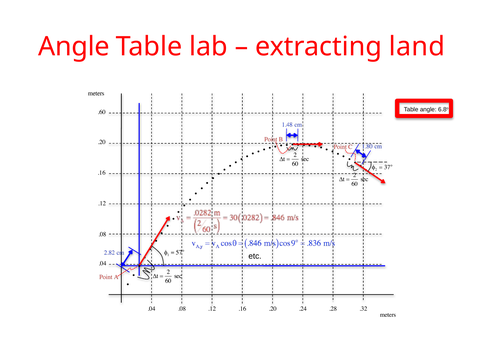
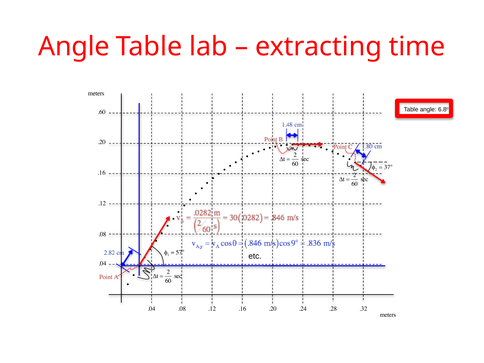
land: land -> time
